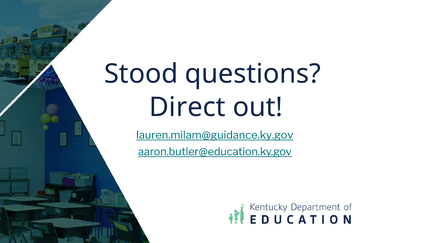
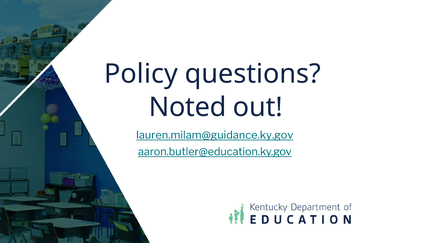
Stood: Stood -> Policy
Direct: Direct -> Noted
